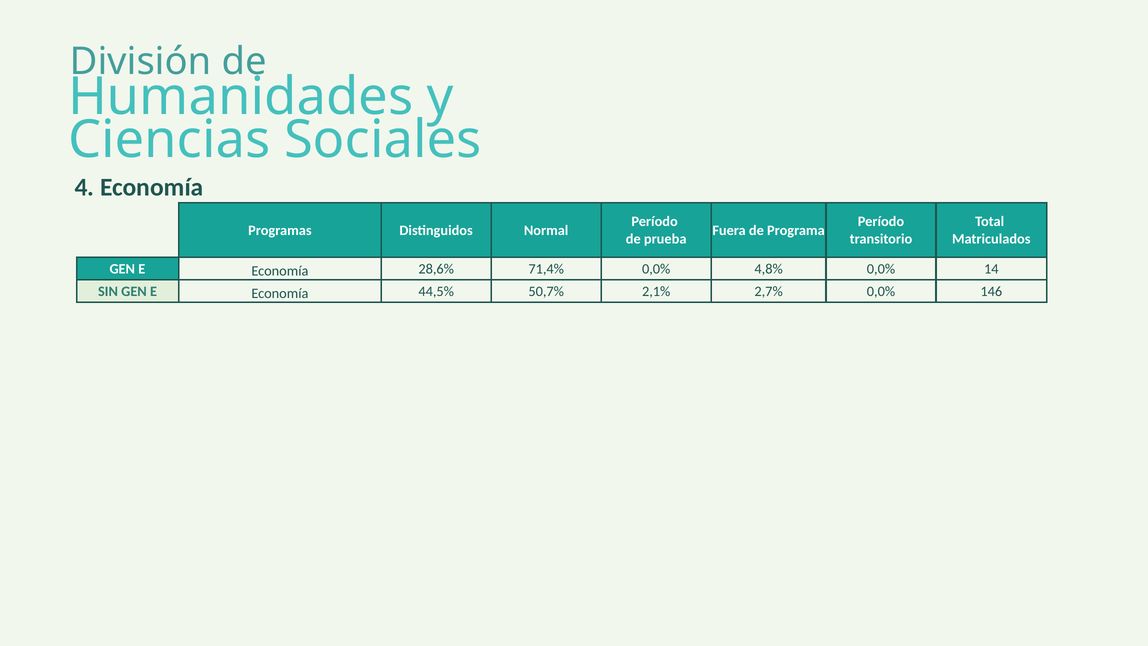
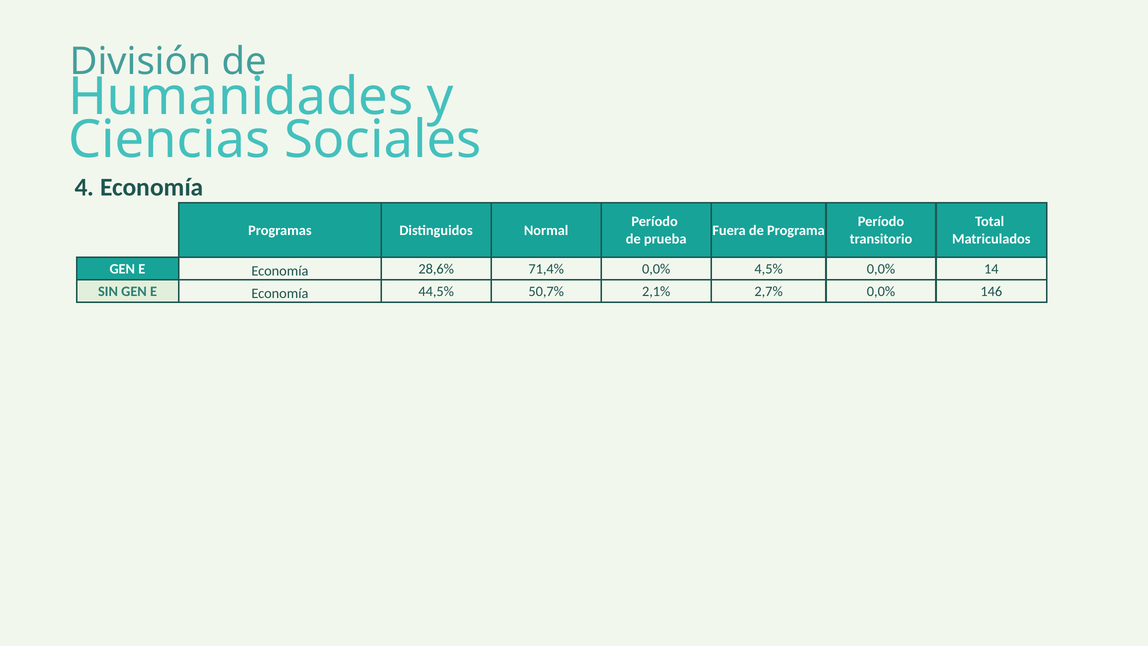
4,8%: 4,8% -> 4,5%
